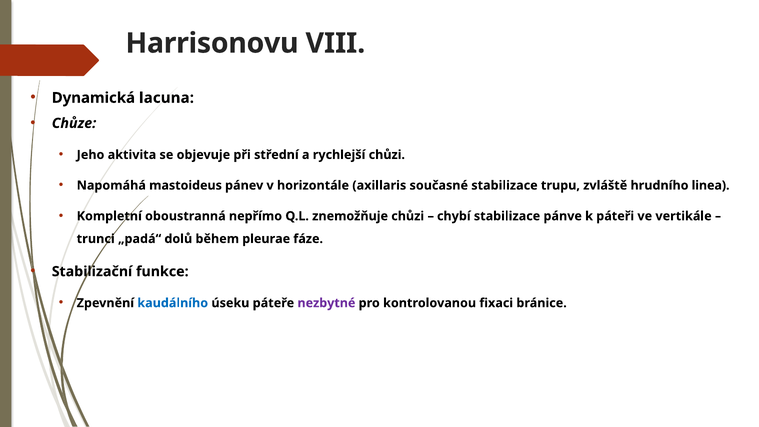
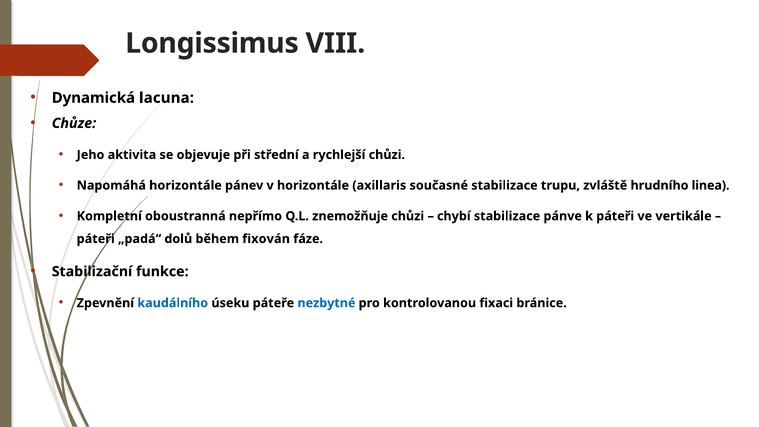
Harrisonovu: Harrisonovu -> Longissimus
Napomáhá mastoideus: mastoideus -> horizontále
trunci at (96, 239): trunci -> páteři
pleurae: pleurae -> fixován
nezbytné colour: purple -> blue
